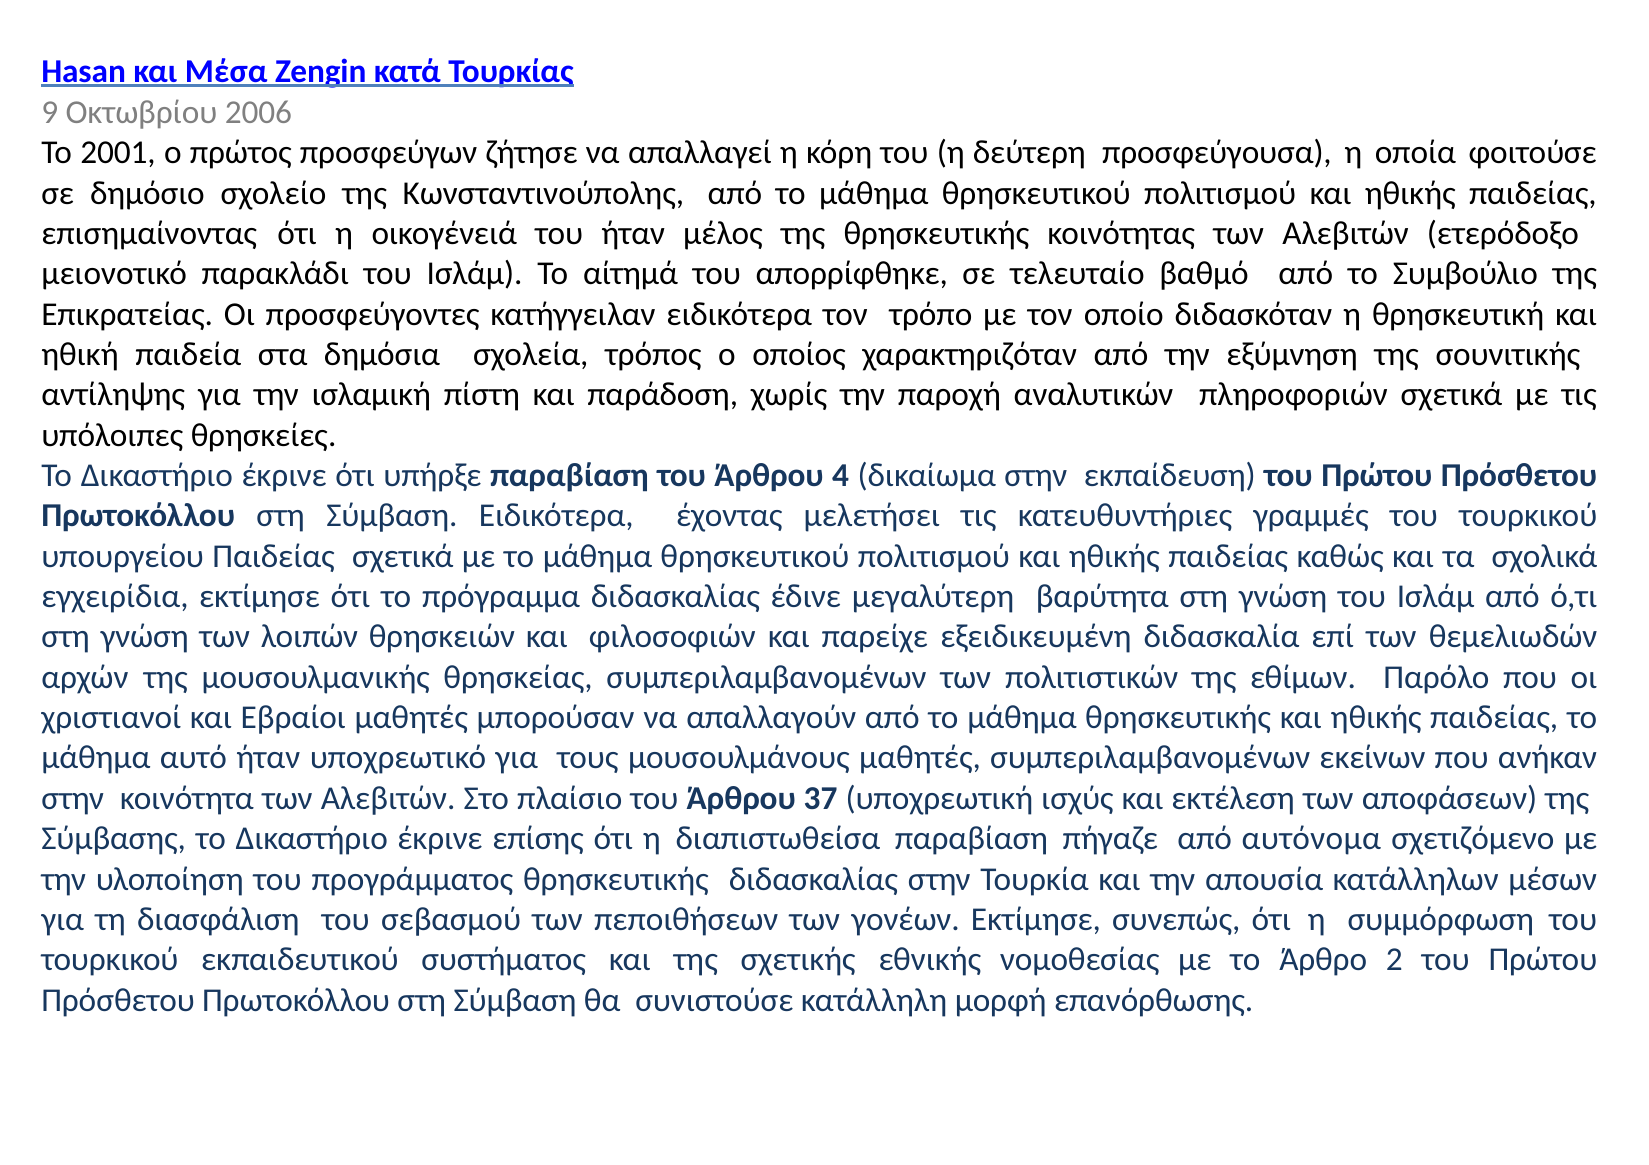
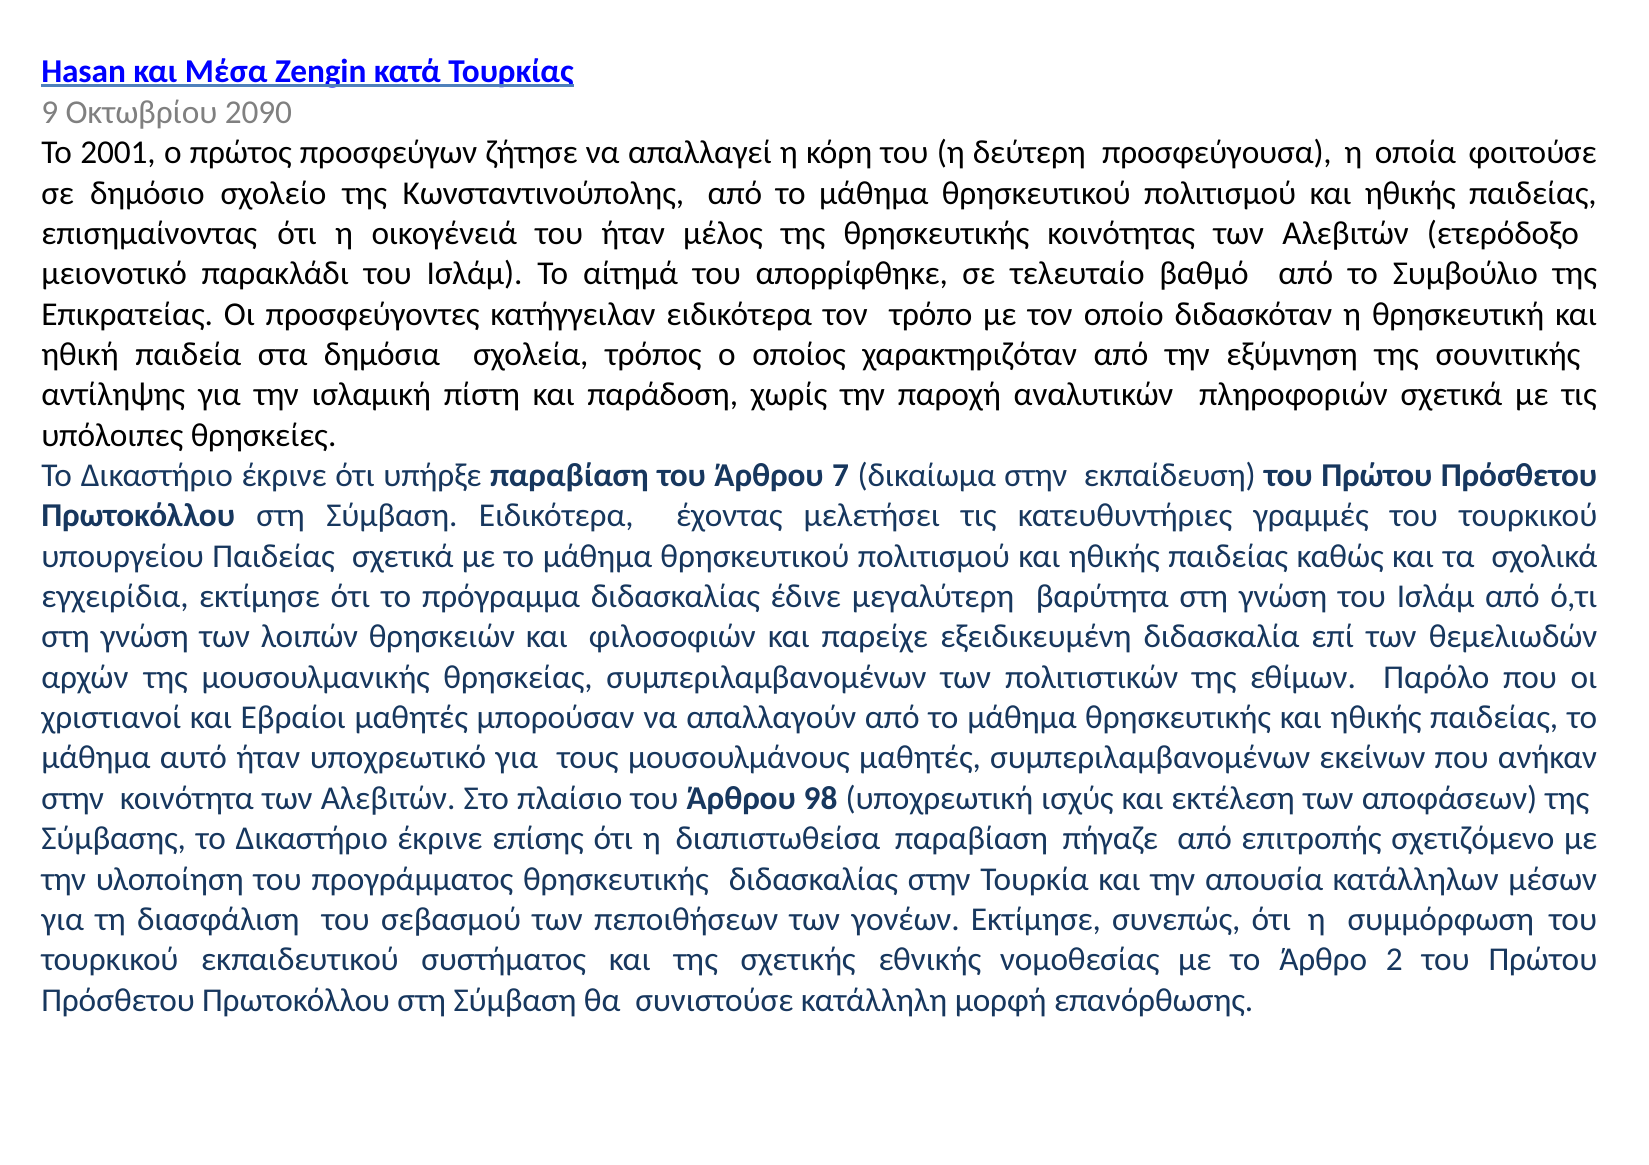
2006: 2006 -> 2090
4: 4 -> 7
37: 37 -> 98
αυτόνομα: αυτόνομα -> επιτροπής
